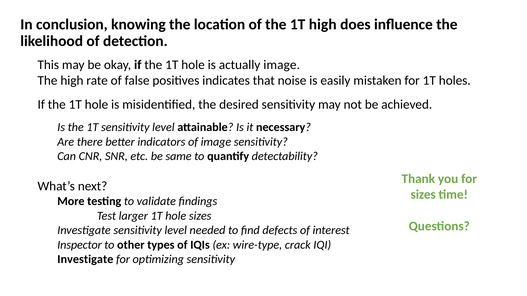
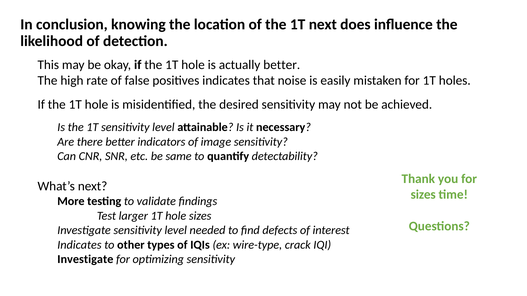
1T high: high -> next
actually image: image -> better
Inspector at (80, 245): Inspector -> Indicates
